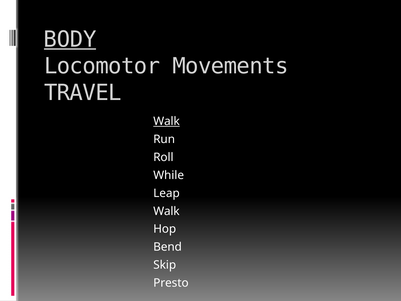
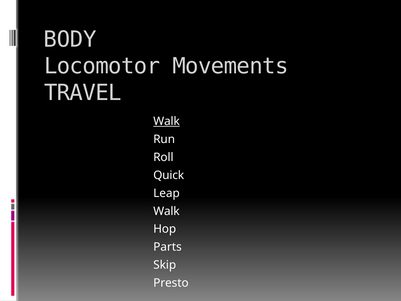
BODY underline: present -> none
While: While -> Quick
Bend: Bend -> Parts
